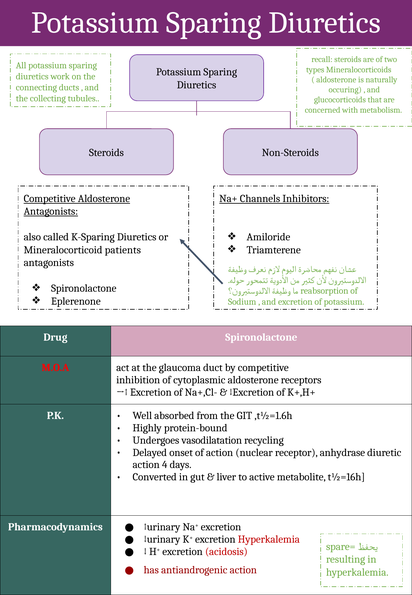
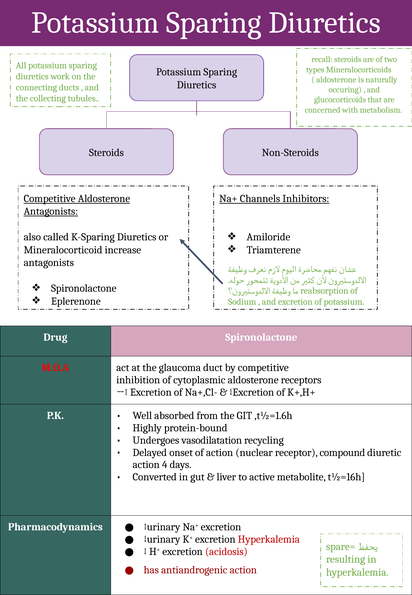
patients: patients -> increase
anhydrase: anhydrase -> compound
